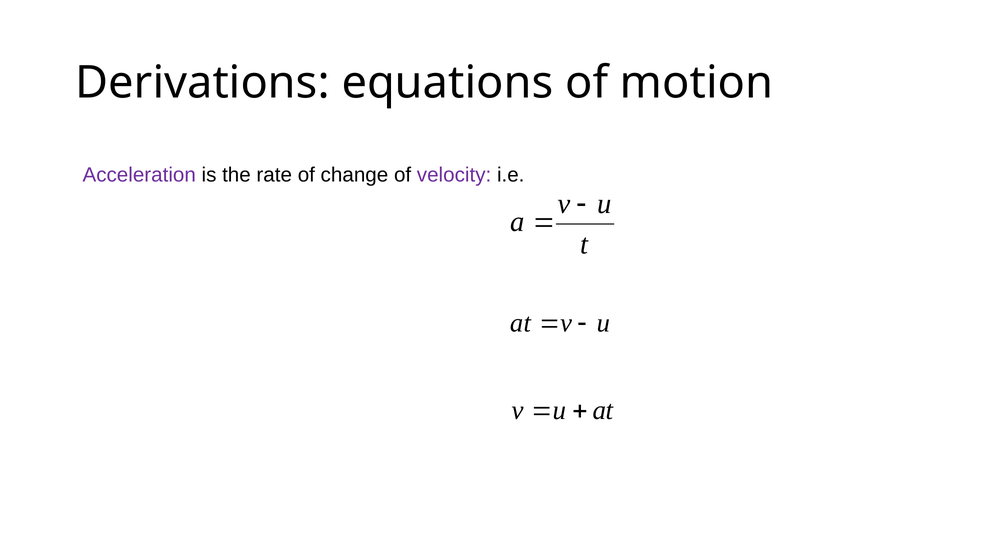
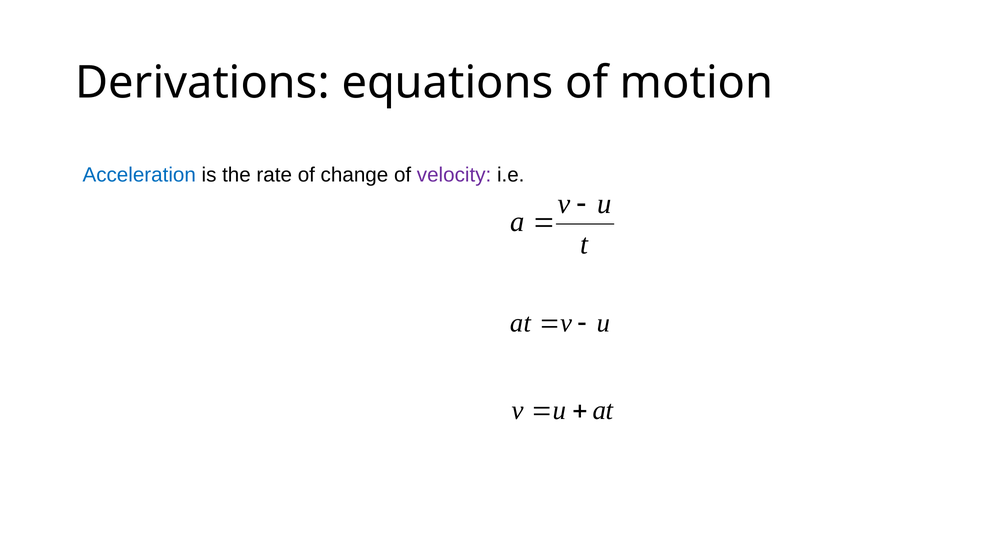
Acceleration colour: purple -> blue
